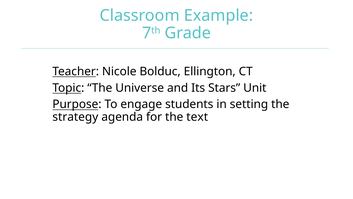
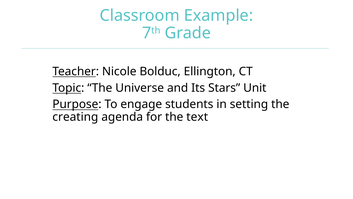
strategy: strategy -> creating
